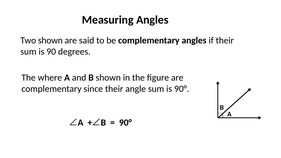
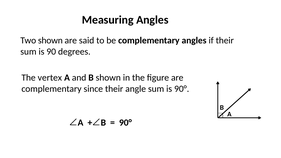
where: where -> vertex
